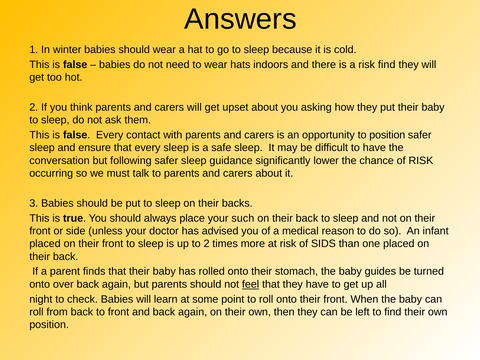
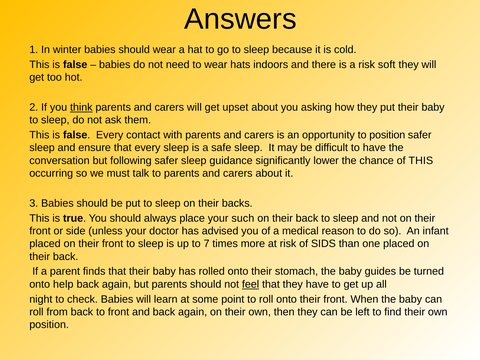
risk find: find -> soft
think underline: none -> present
of RISK: RISK -> THIS
to 2: 2 -> 7
over: over -> help
